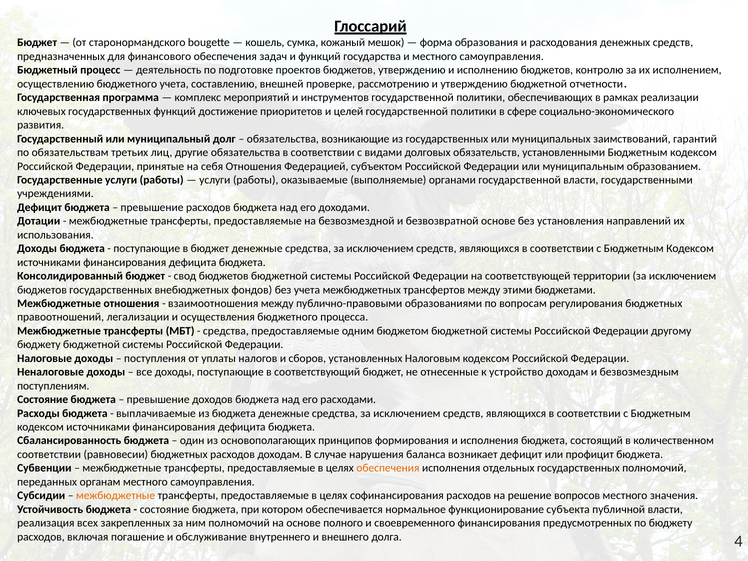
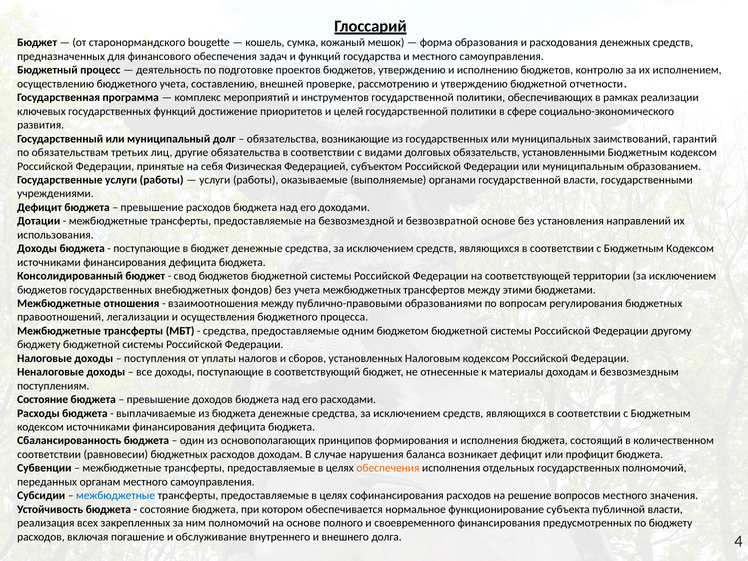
себя Отношения: Отношения -> Физическая
устройство: устройство -> материалы
межбюджетные at (116, 496) colour: orange -> blue
